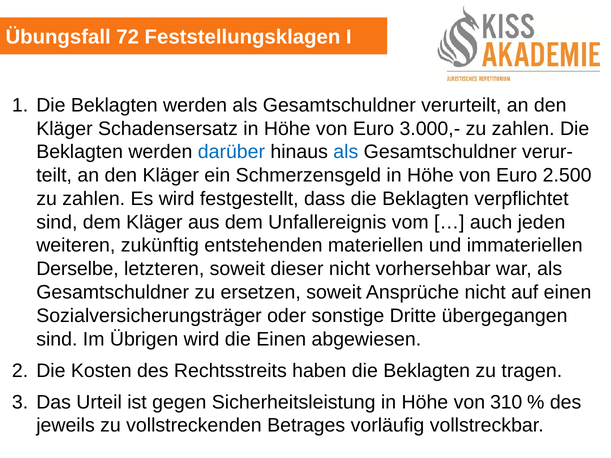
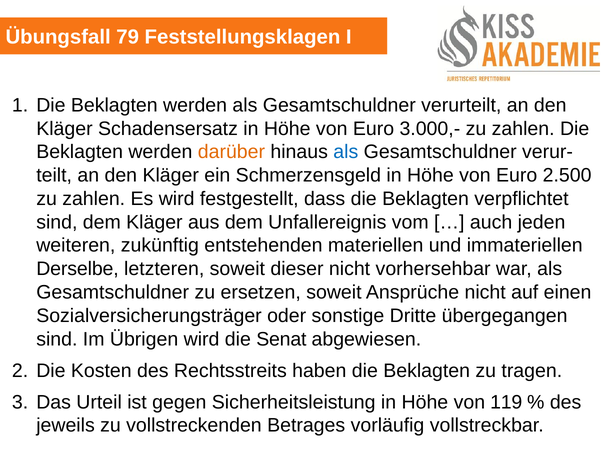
72: 72 -> 79
darüber colour: blue -> orange
die Einen: Einen -> Senat
310: 310 -> 119
